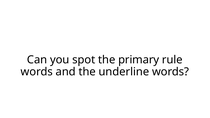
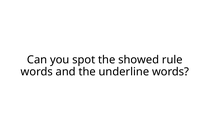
primary: primary -> showed
